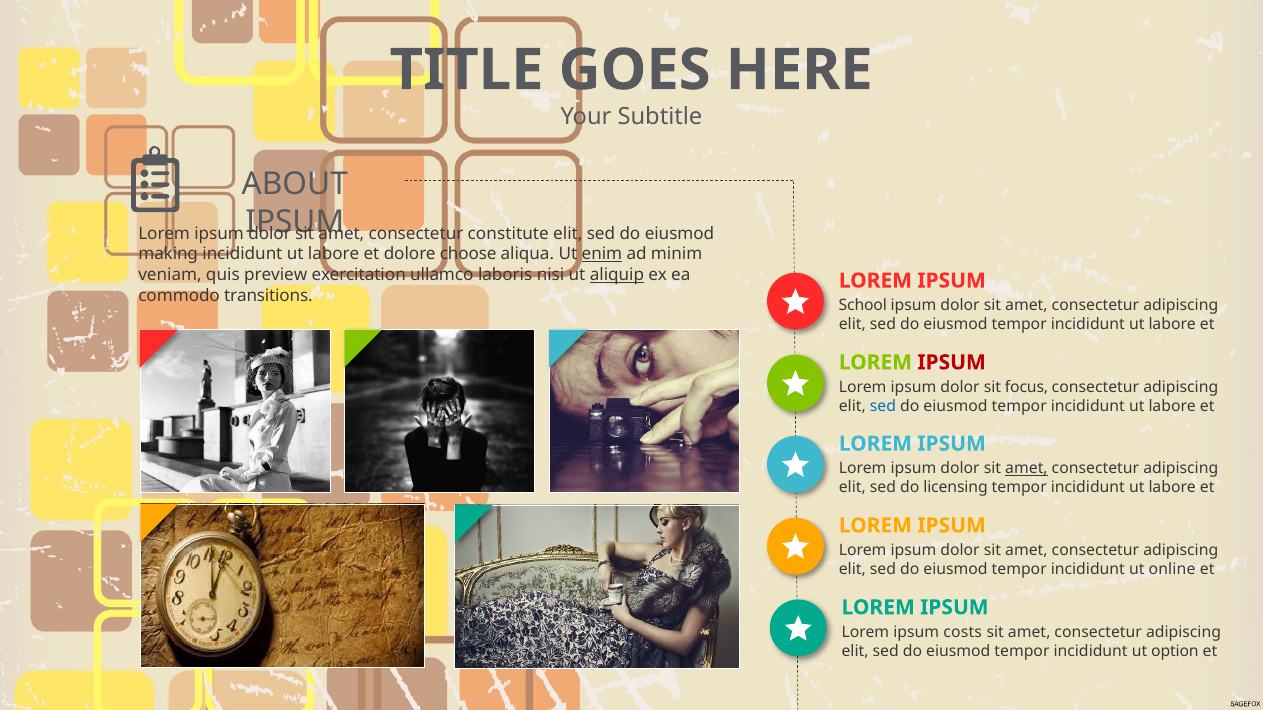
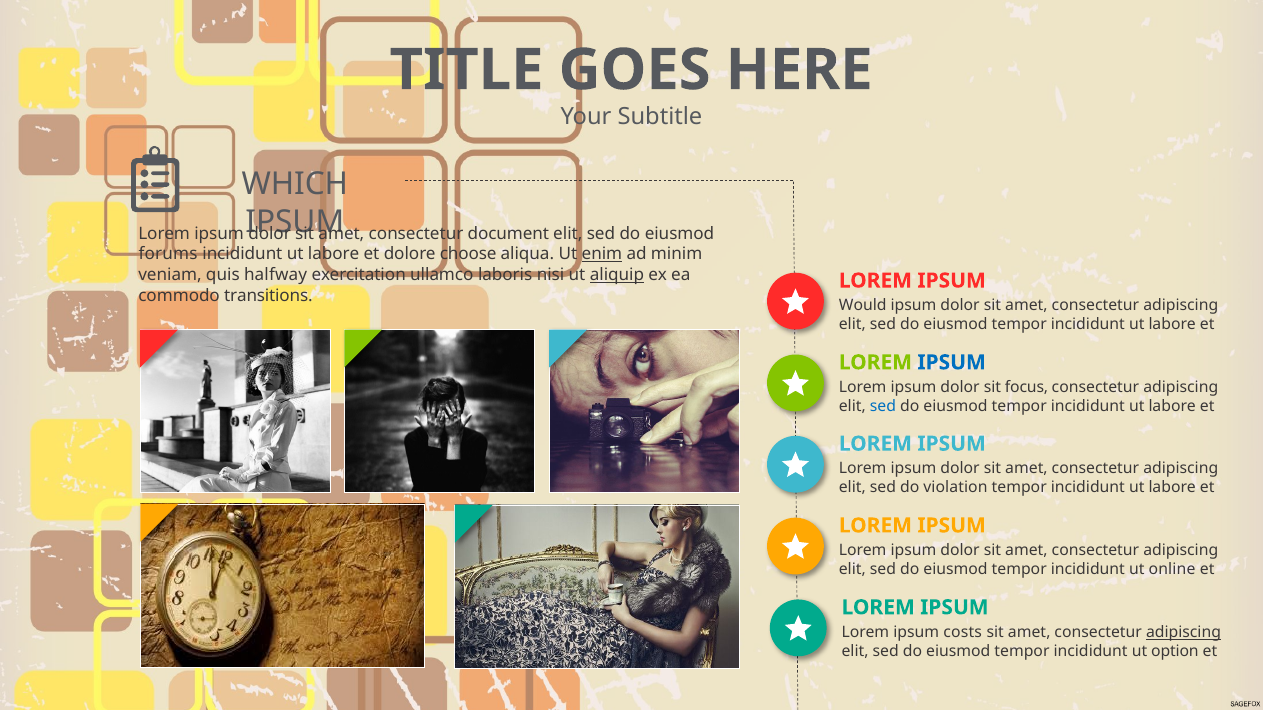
ABOUT: ABOUT -> WHICH
constitute: constitute -> document
making: making -> forums
preview: preview -> halfway
School: School -> Would
IPSUM at (952, 363) colour: red -> blue
amet at (1026, 469) underline: present -> none
licensing: licensing -> violation
adipiscing at (1184, 633) underline: none -> present
